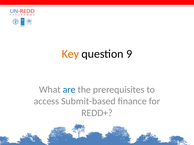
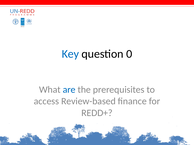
Key colour: orange -> blue
9: 9 -> 0
Submit-based: Submit-based -> Review-based
